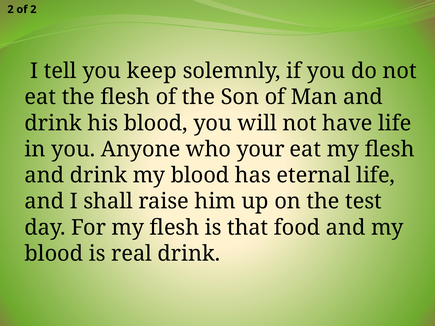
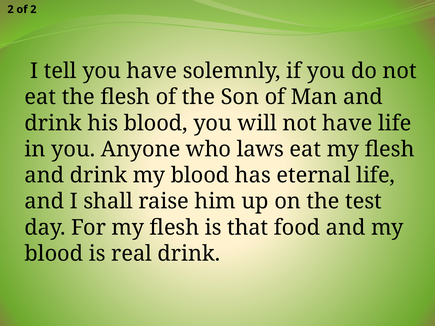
you keep: keep -> have
your: your -> laws
